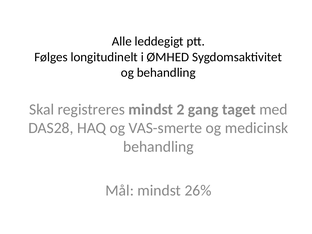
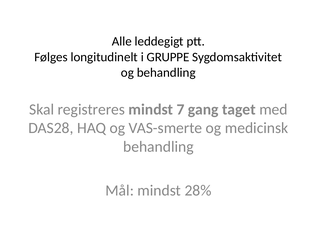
ØMHED: ØMHED -> GRUPPE
2: 2 -> 7
26%: 26% -> 28%
